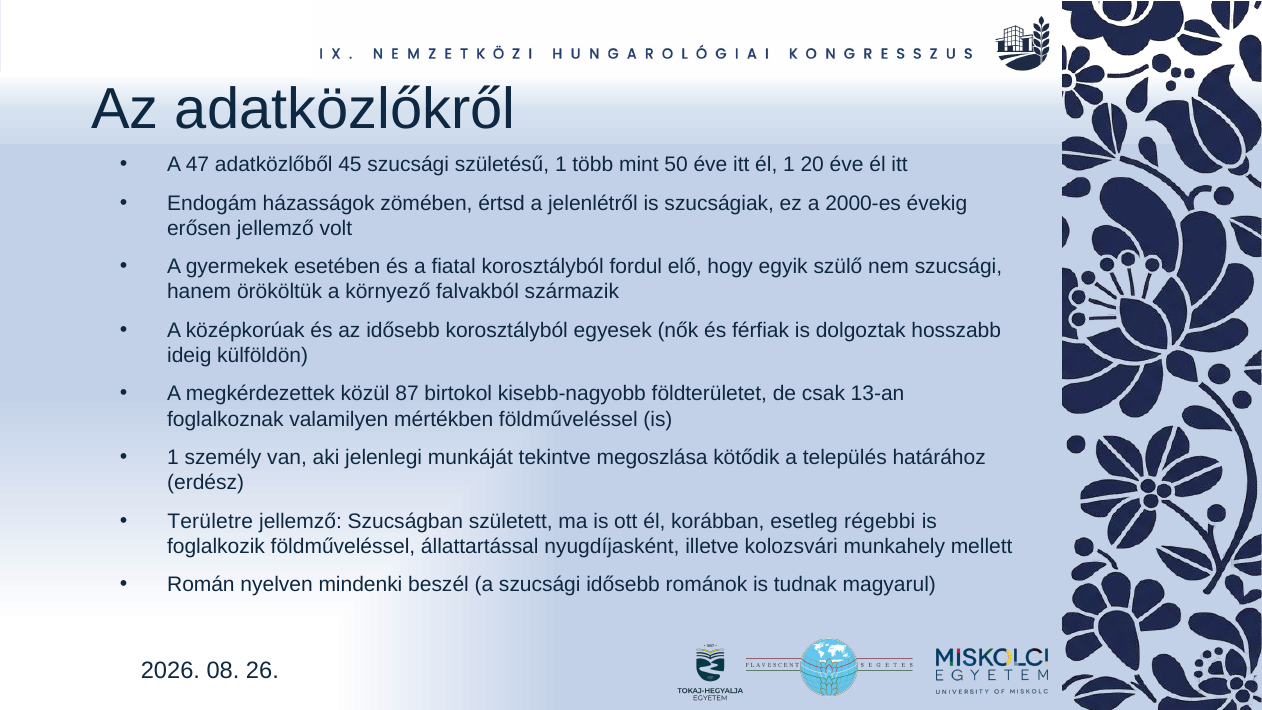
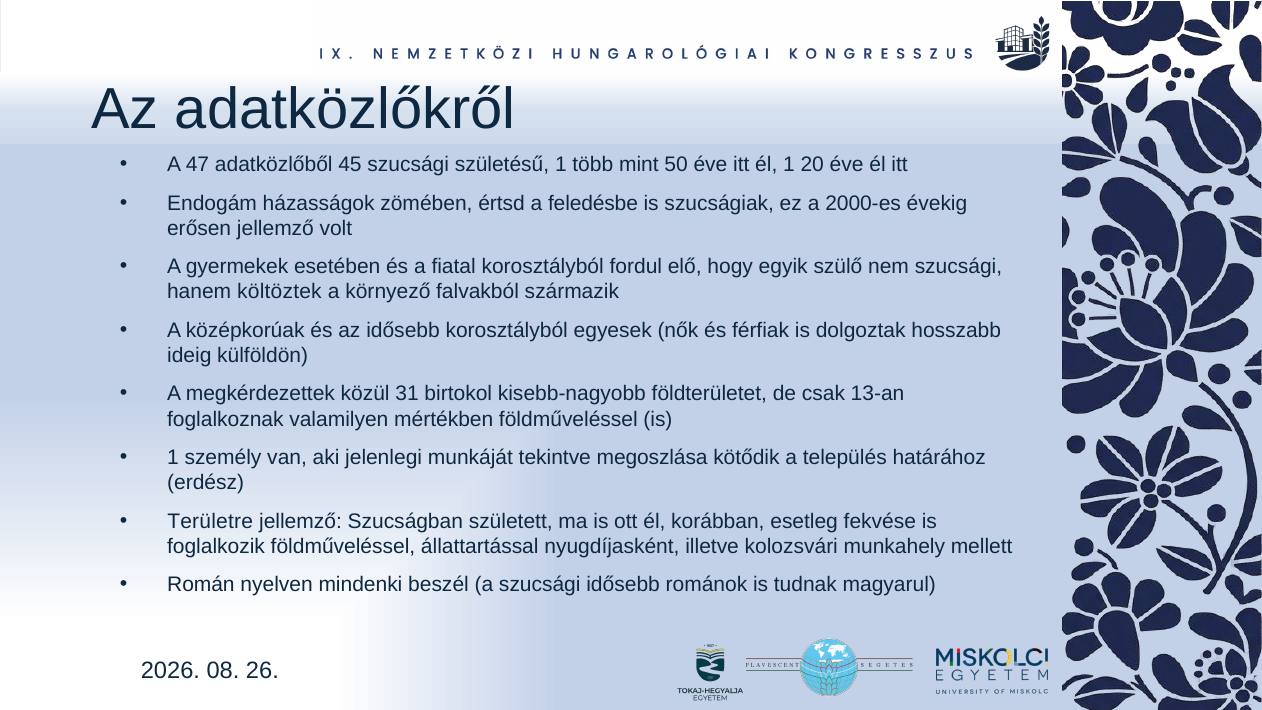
jelenlétről: jelenlétről -> feledésbe
örököltük: örököltük -> költöztek
87: 87 -> 31
régebbi: régebbi -> fekvése
